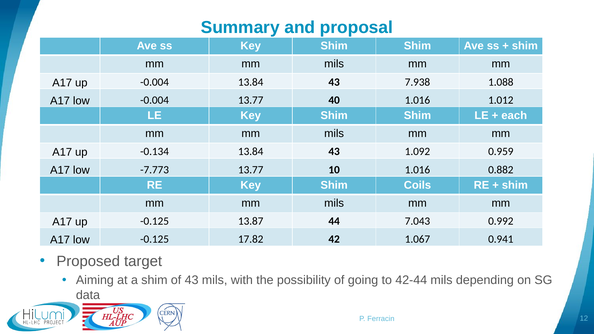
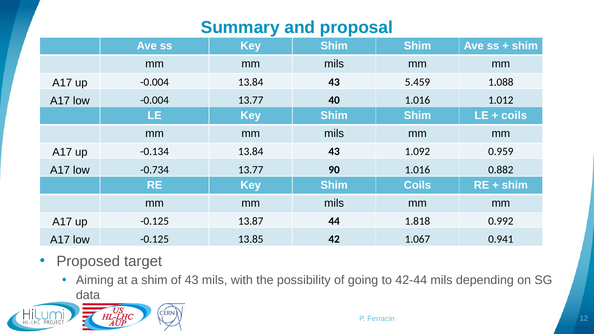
7.938: 7.938 -> 5.459
each at (514, 116): each -> coils
-7.773: -7.773 -> -0.734
10: 10 -> 90
7.043: 7.043 -> 1.818
17.82: 17.82 -> 13.85
